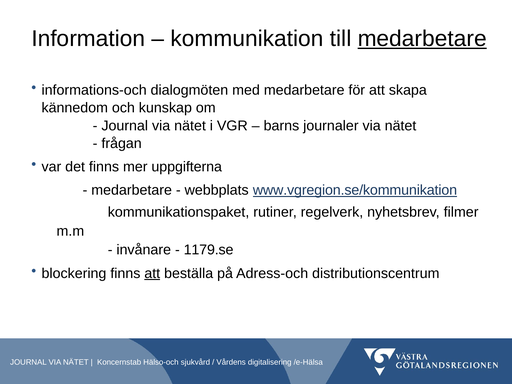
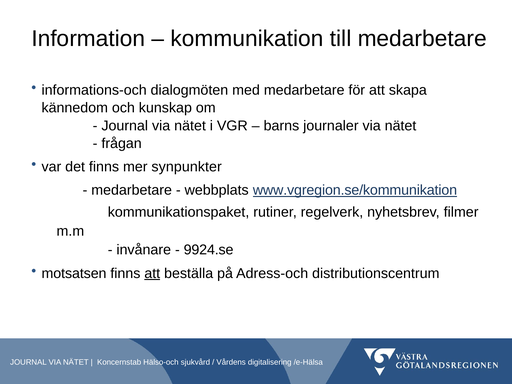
medarbetare at (422, 39) underline: present -> none
uppgifterna: uppgifterna -> synpunkter
1179.se: 1179.se -> 9924.se
blockering: blockering -> motsatsen
